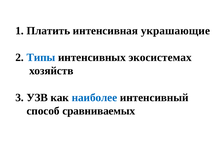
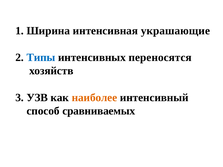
Платить: Платить -> Ширина
экосистемах: экосистемах -> переносятся
наиболее colour: blue -> orange
